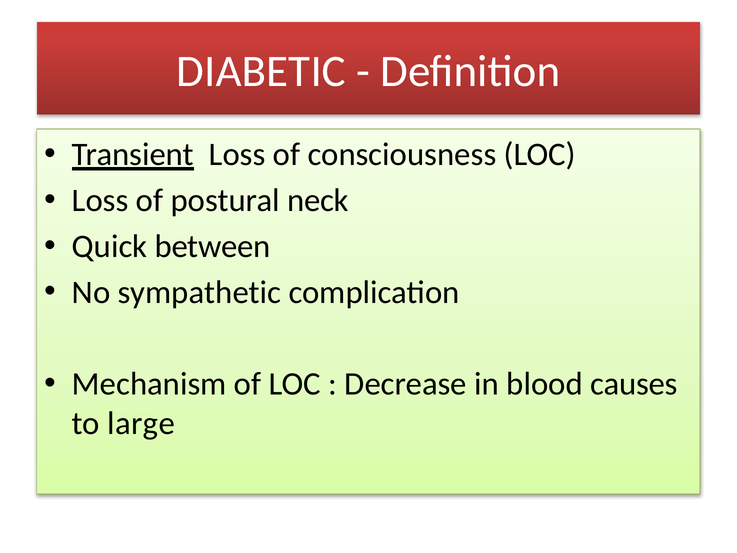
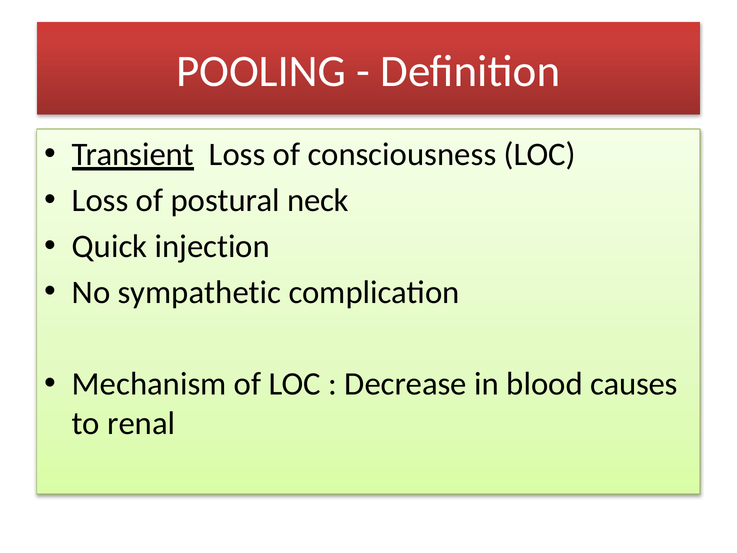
DIABETIC: DIABETIC -> POOLING
between: between -> injection
large: large -> renal
